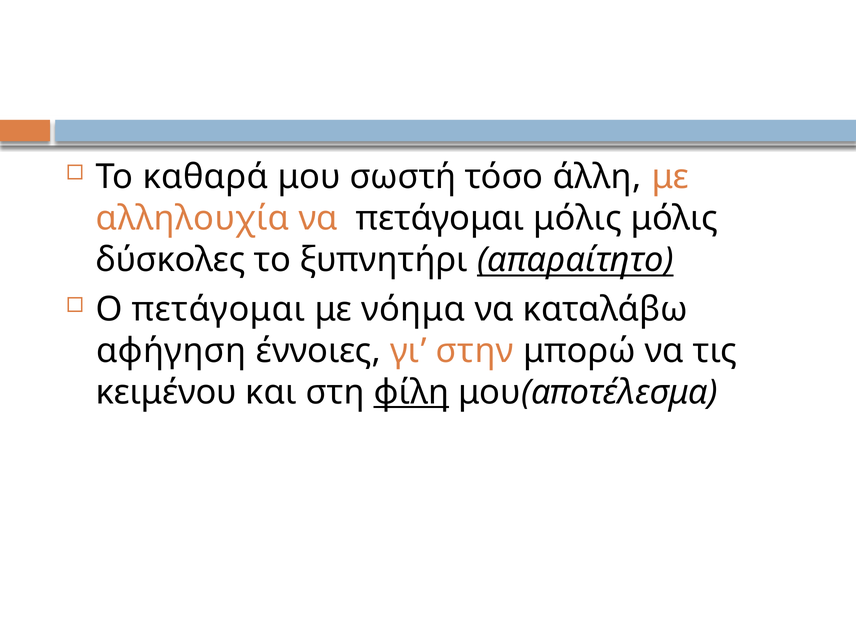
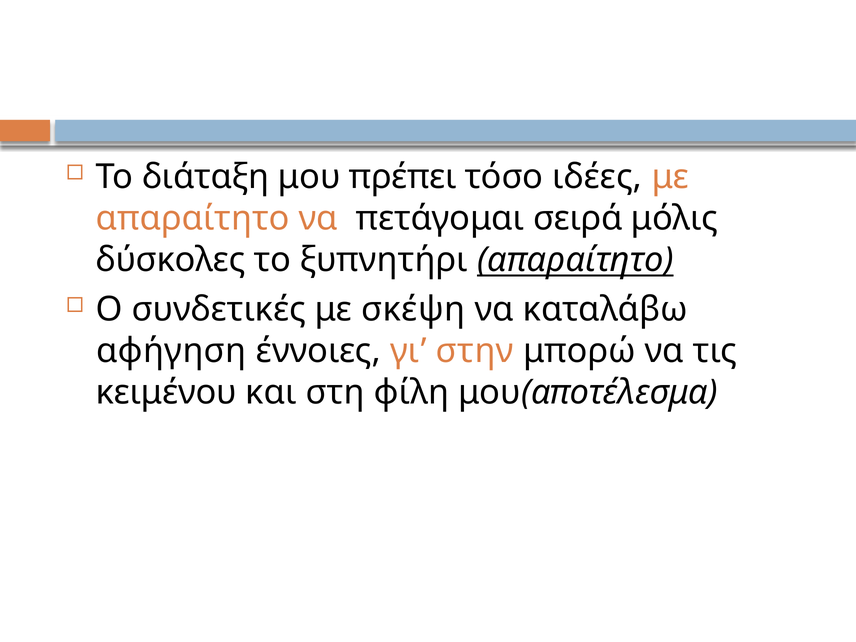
καθαρά: καθαρά -> διάταξη
σωστή: σωστή -> πρέπει
άλλη: άλλη -> ιδέες
αλληλουχία at (193, 218): αλληλουχία -> απαραίτητο
πετάγομαι μόλις: μόλις -> σειρά
Ο πετάγομαι: πετάγομαι -> συνδετικές
νόημα: νόημα -> σκέψη
φίλη underline: present -> none
